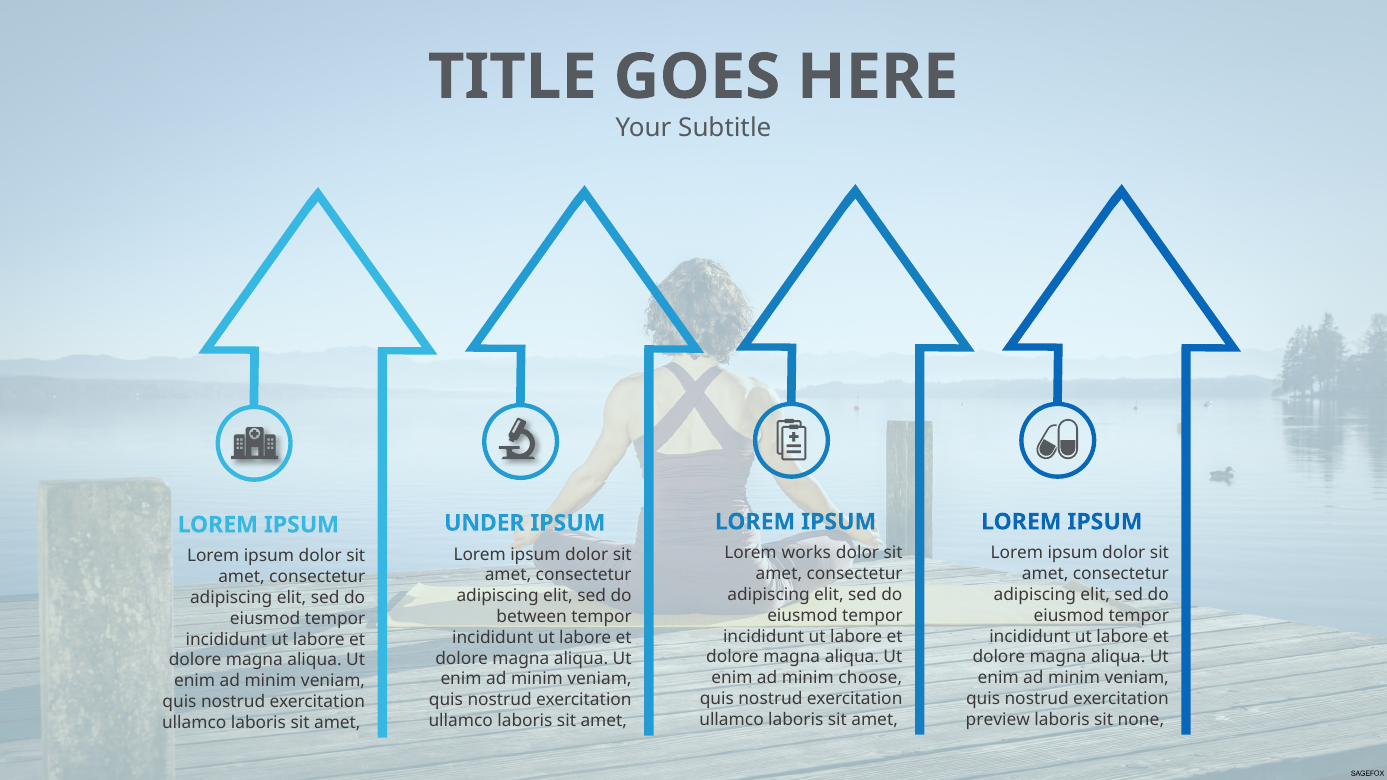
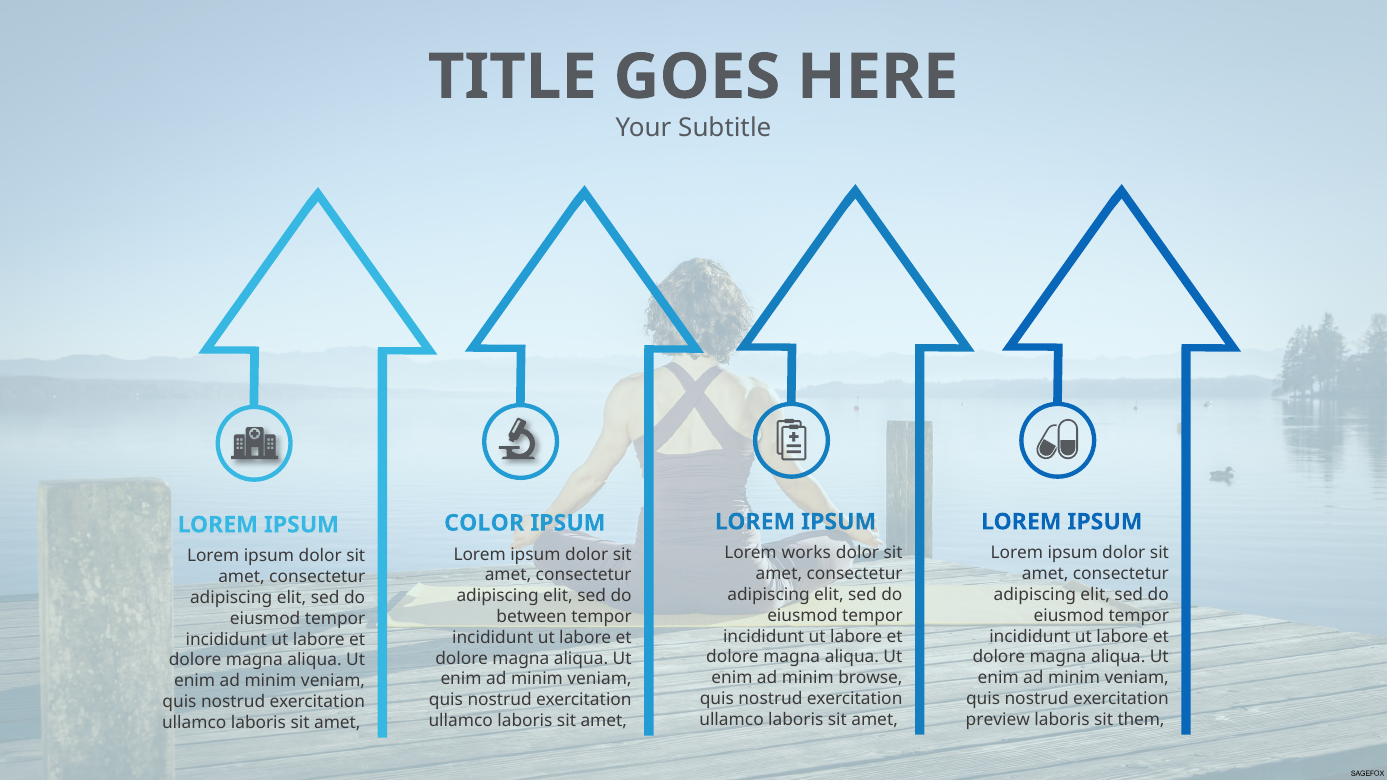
UNDER: UNDER -> COLOR
choose: choose -> browse
none: none -> them
